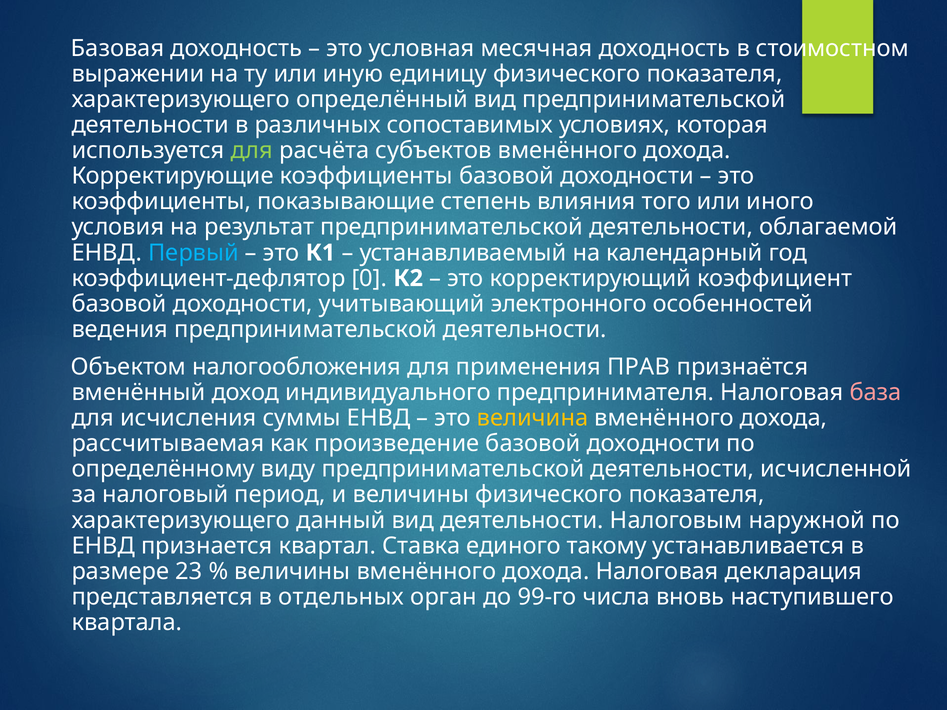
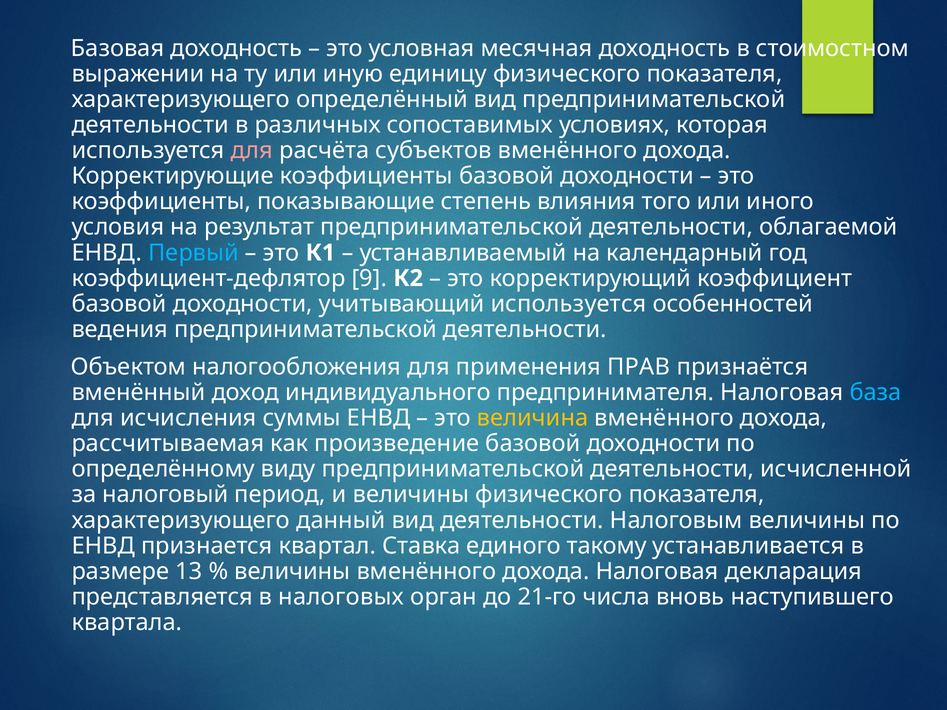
для at (252, 151) colour: light green -> pink
0: 0 -> 9
учитывающий электронного: электронного -> используется
база colour: pink -> light blue
Налоговым наружной: наружной -> величины
23: 23 -> 13
отдельных: отдельных -> налоговых
99-го: 99-го -> 21-го
